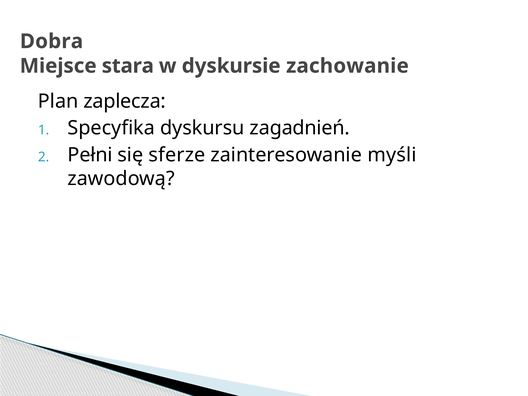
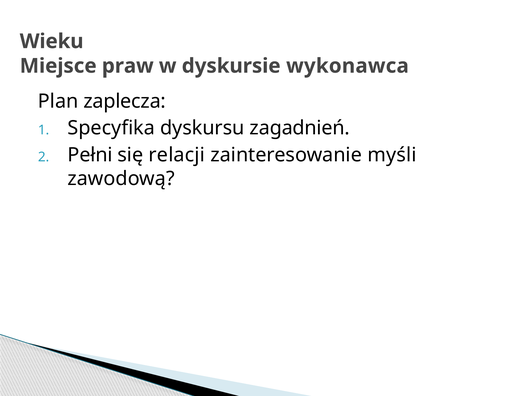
Dobra: Dobra -> Wieku
stara: stara -> praw
zachowanie: zachowanie -> wykonawca
sferze: sferze -> relacji
